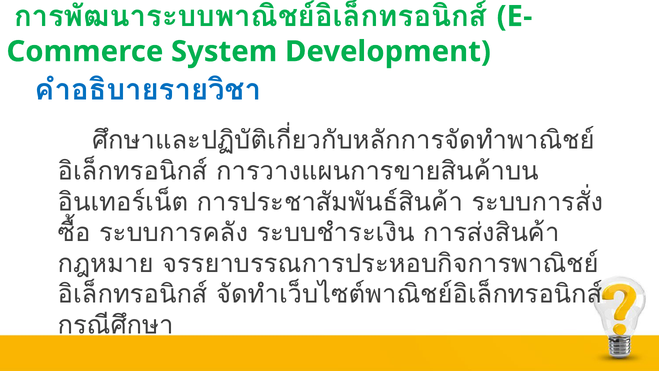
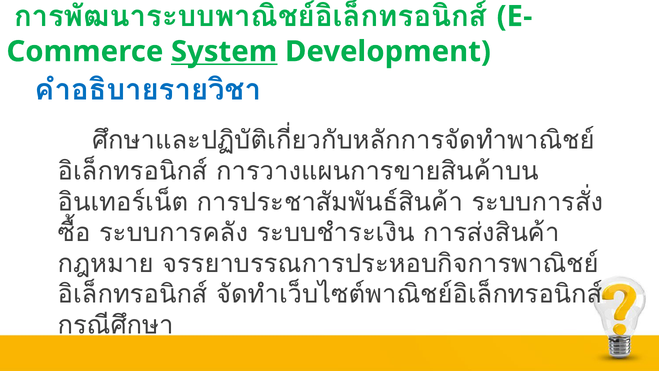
System underline: none -> present
